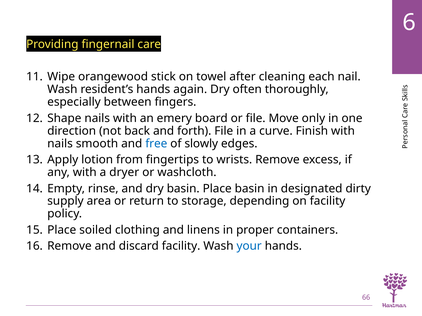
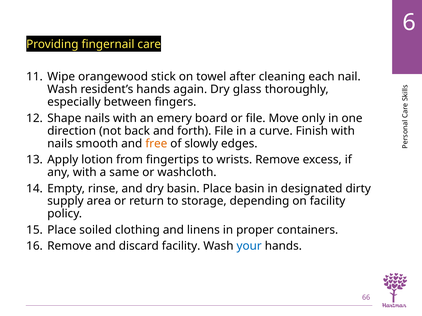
often: often -> glass
free colour: blue -> orange
dryer: dryer -> same
